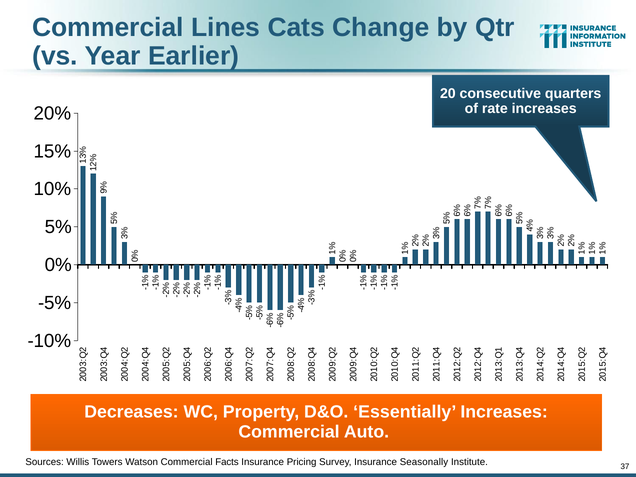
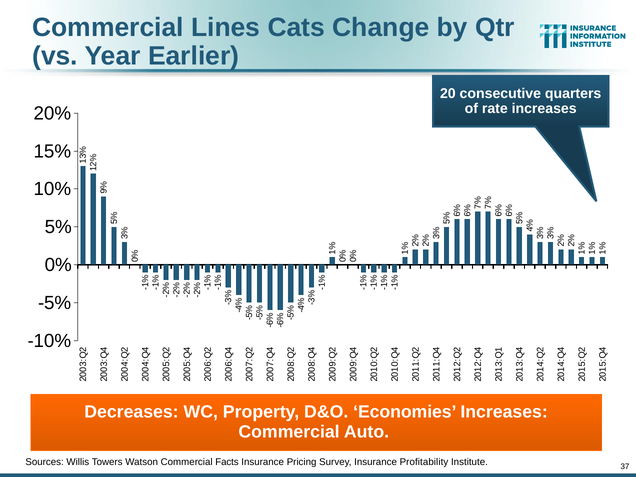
Essentially: Essentially -> Economies
Seasonally: Seasonally -> Profitability
